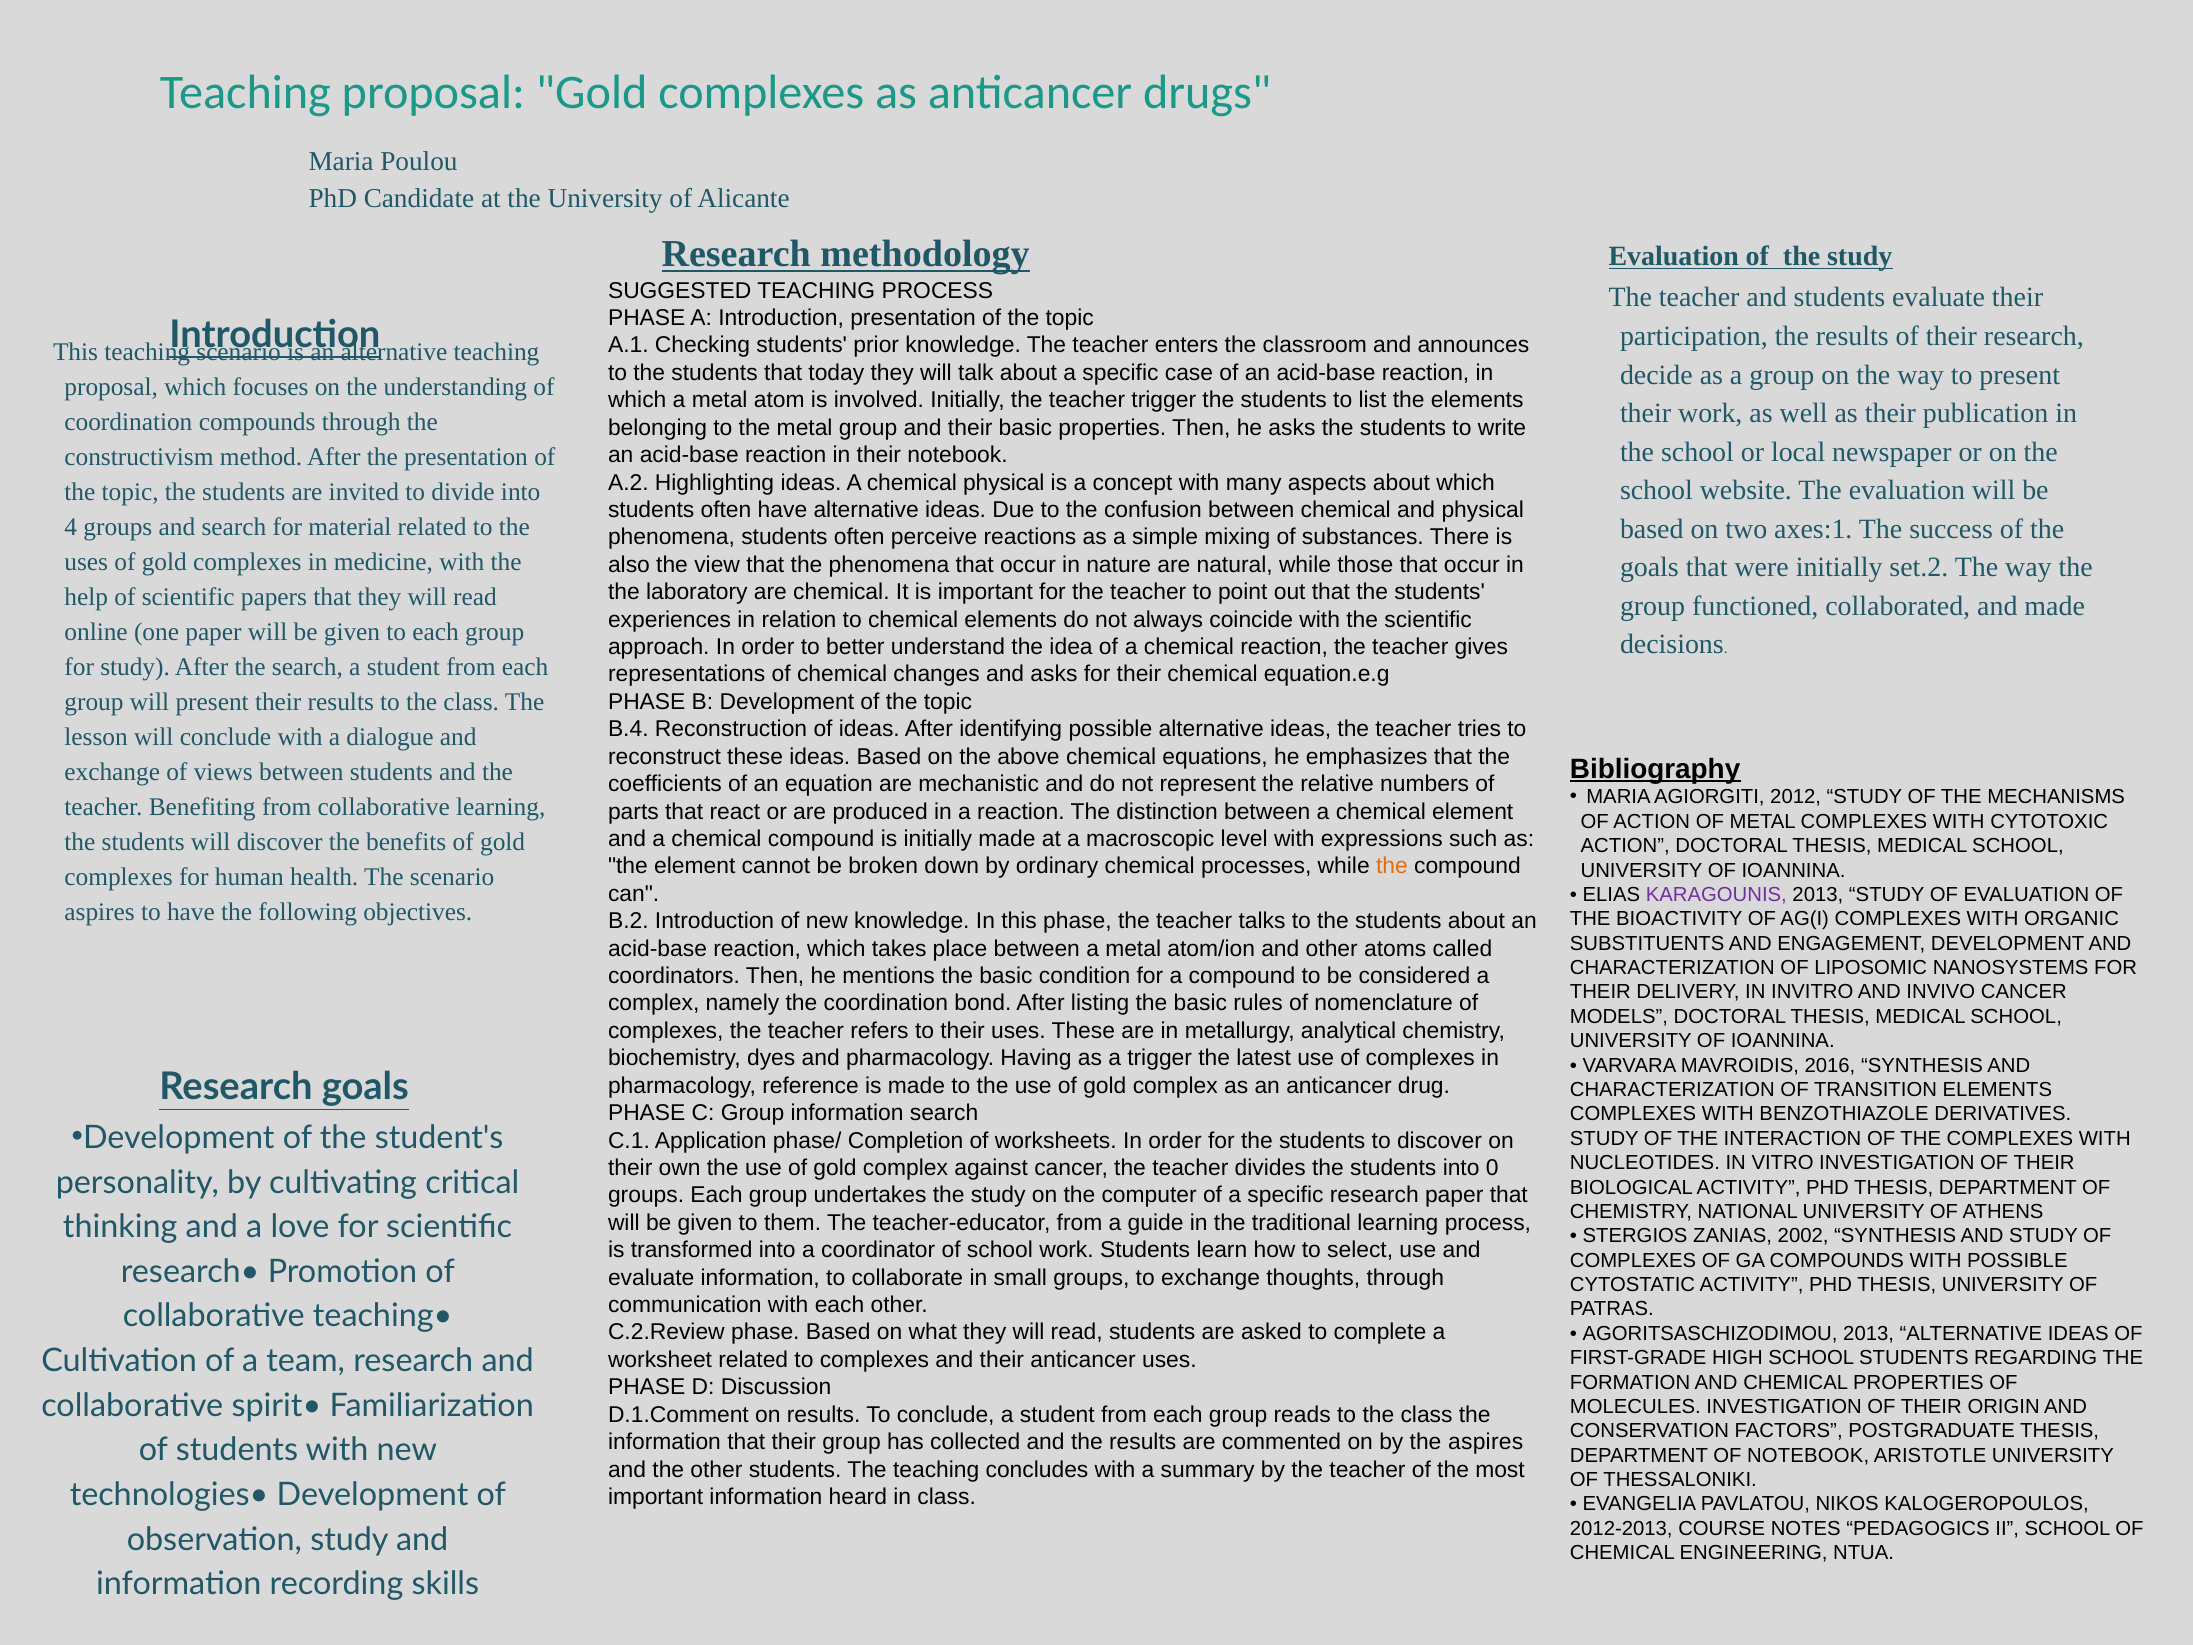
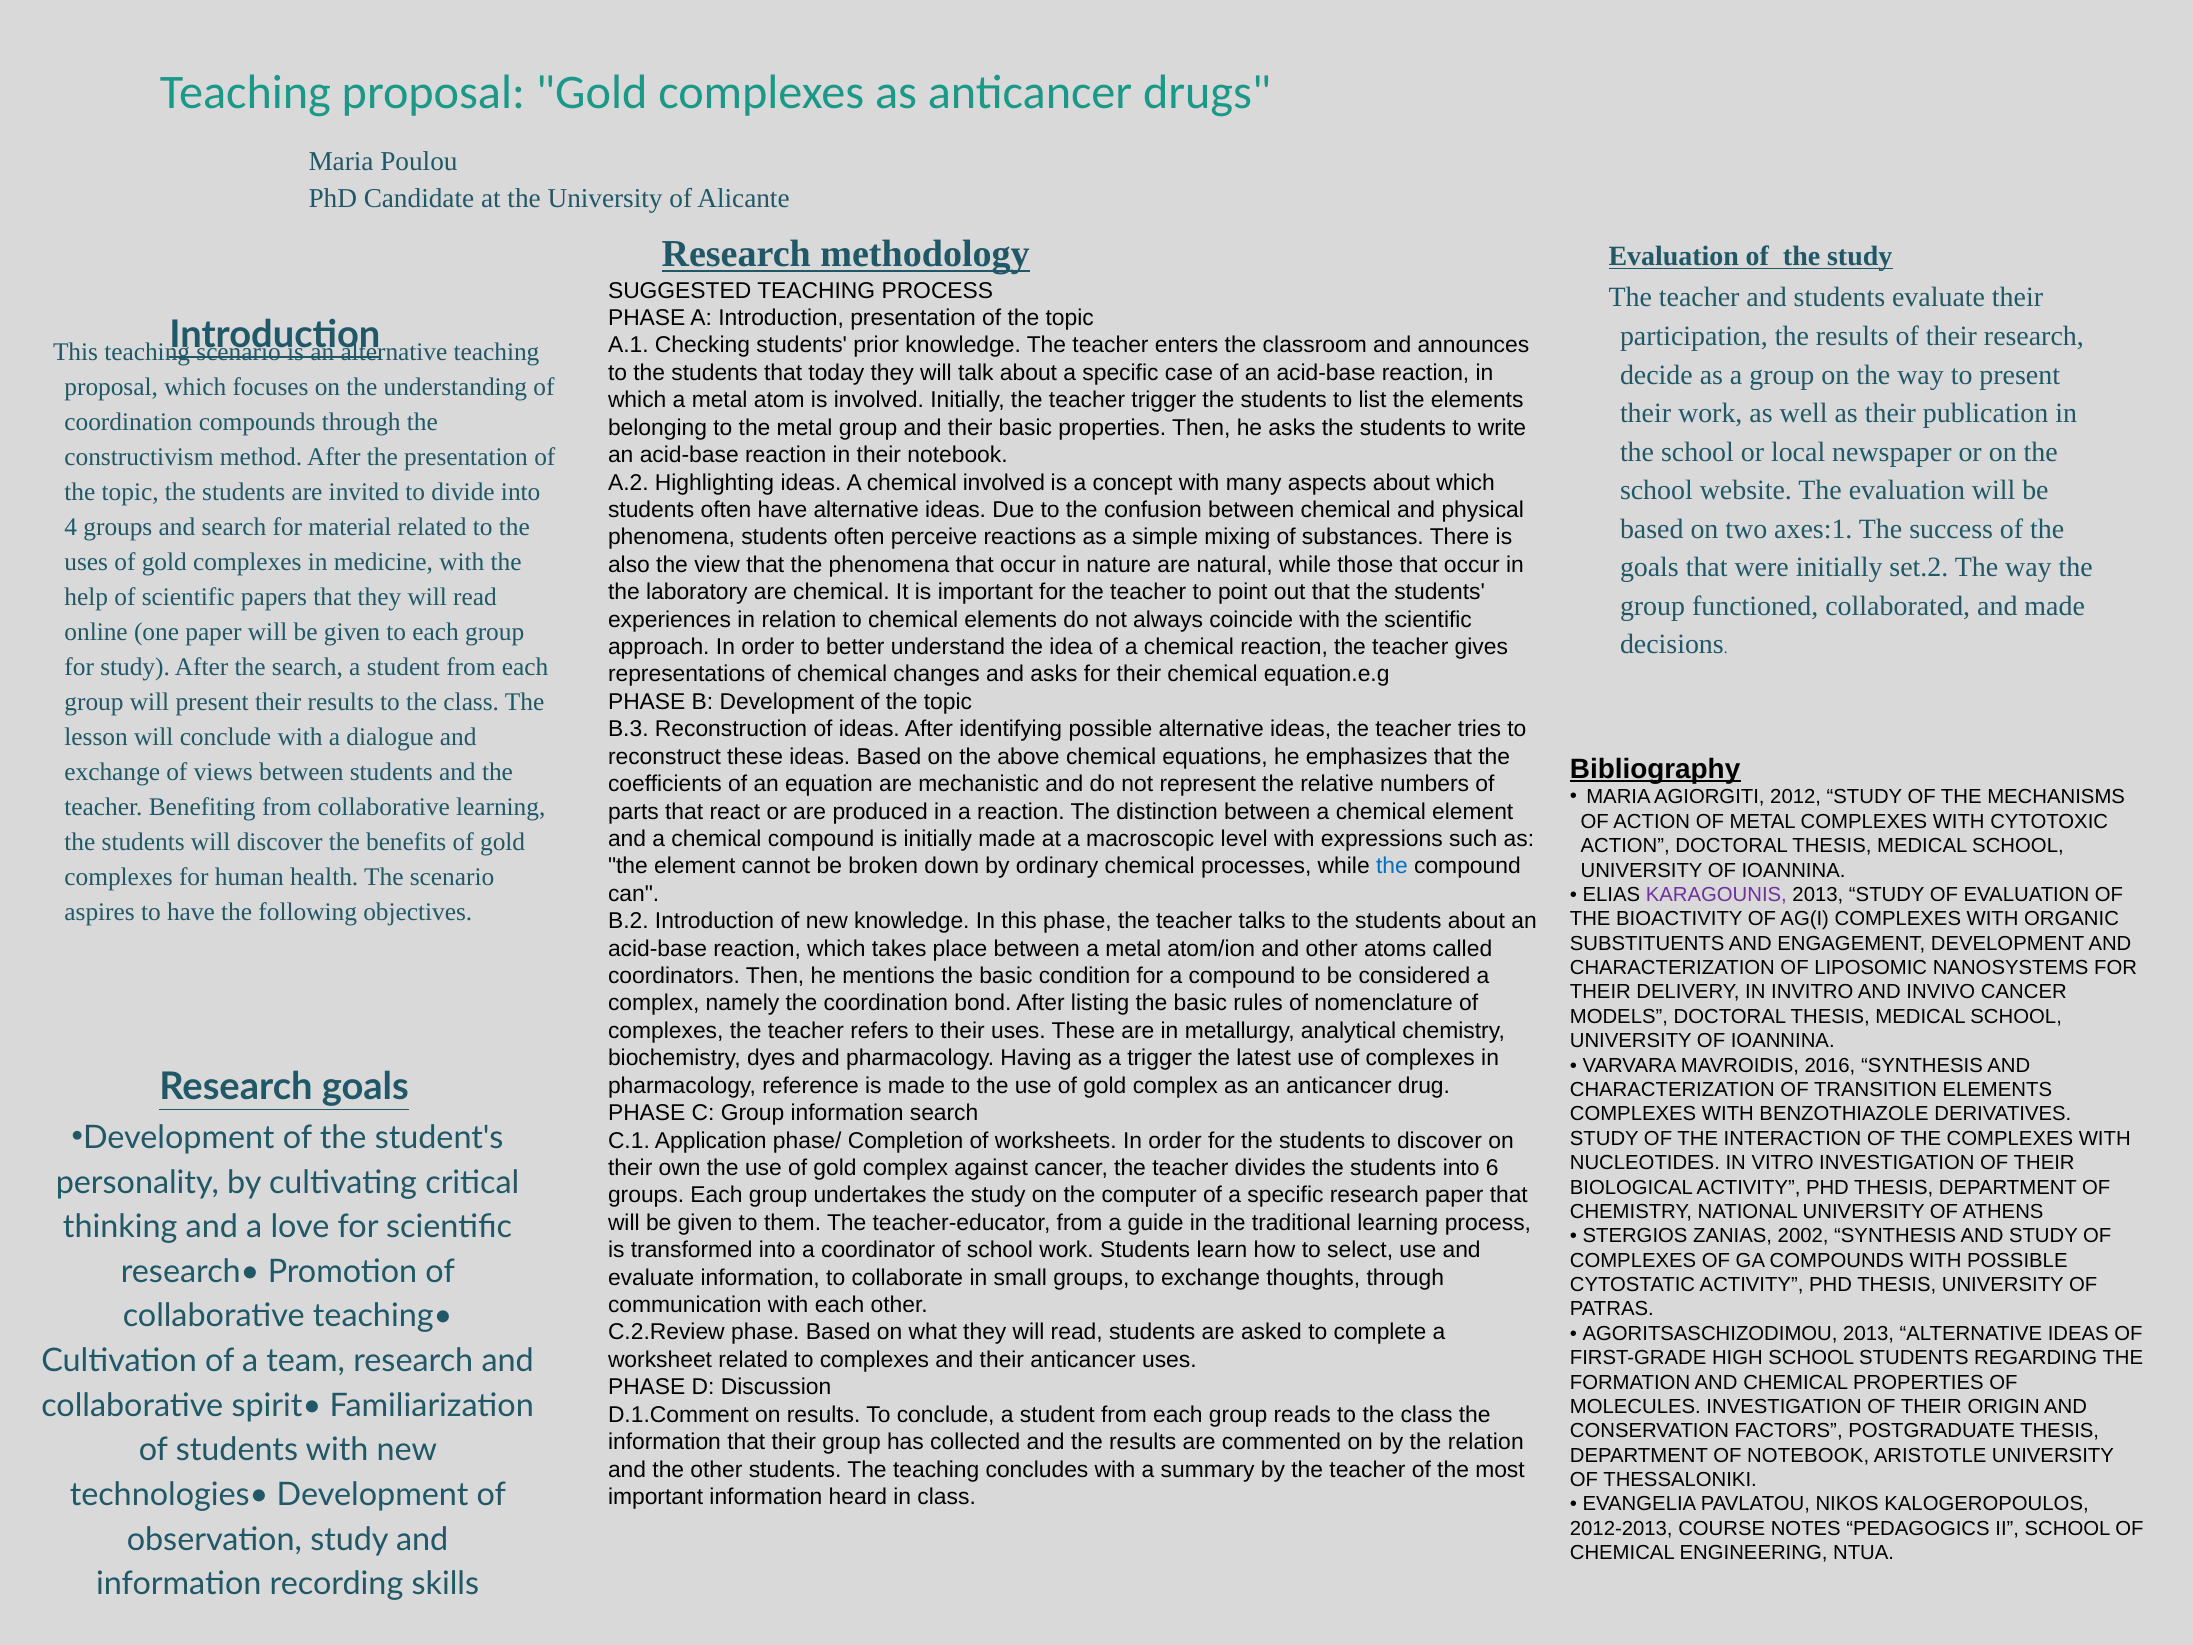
chemical physical: physical -> involved
B.4: B.4 -> B.3
the at (1392, 866) colour: orange -> blue
0: 0 -> 6
the aspires: aspires -> relation
